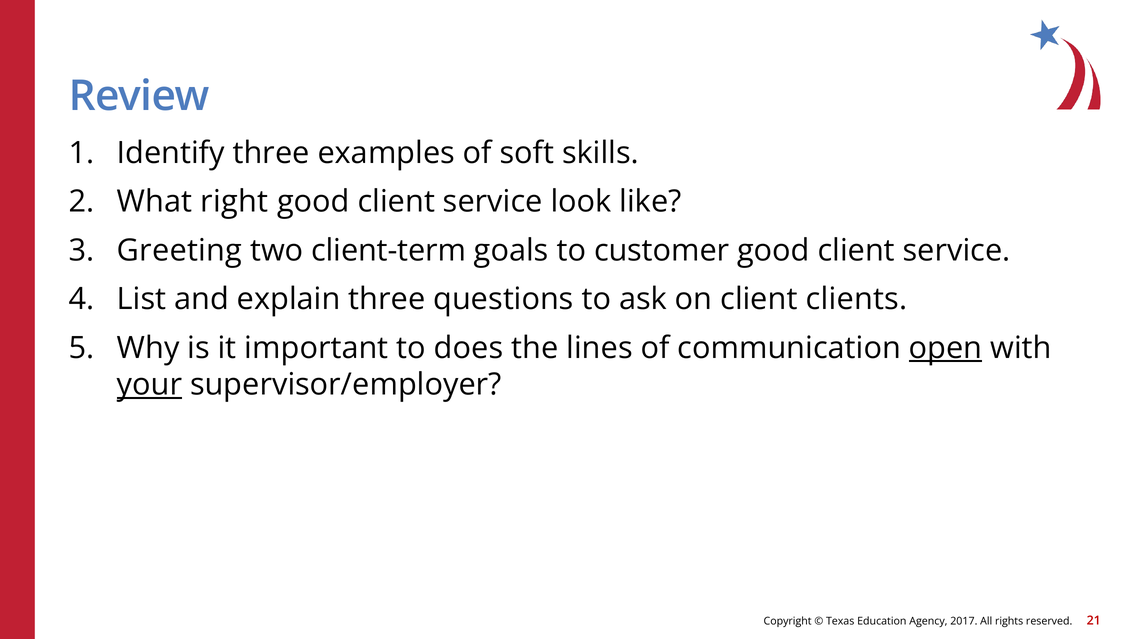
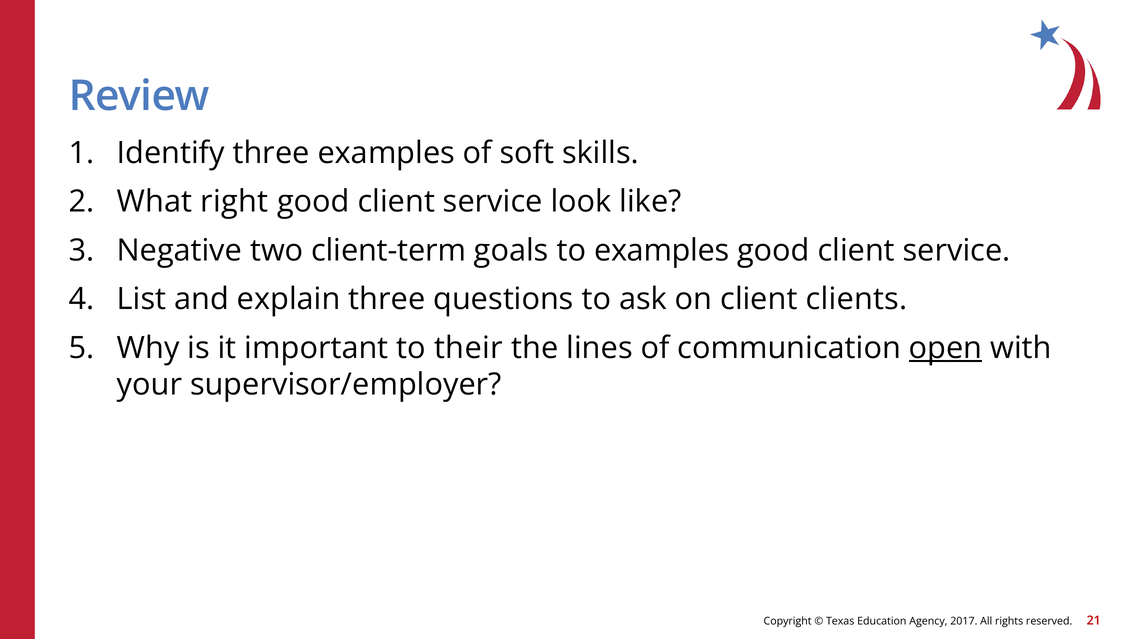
Greeting: Greeting -> Negative
to customer: customer -> examples
does: does -> their
your underline: present -> none
